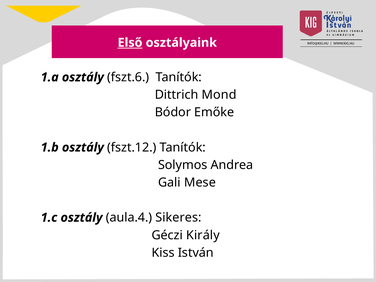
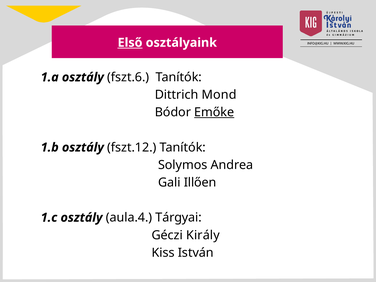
Emőke underline: none -> present
Mese: Mese -> Illően
Sikeres: Sikeres -> Tárgyai
